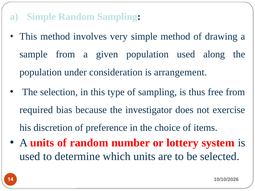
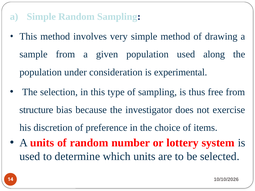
arrangement: arrangement -> experimental
required: required -> structure
